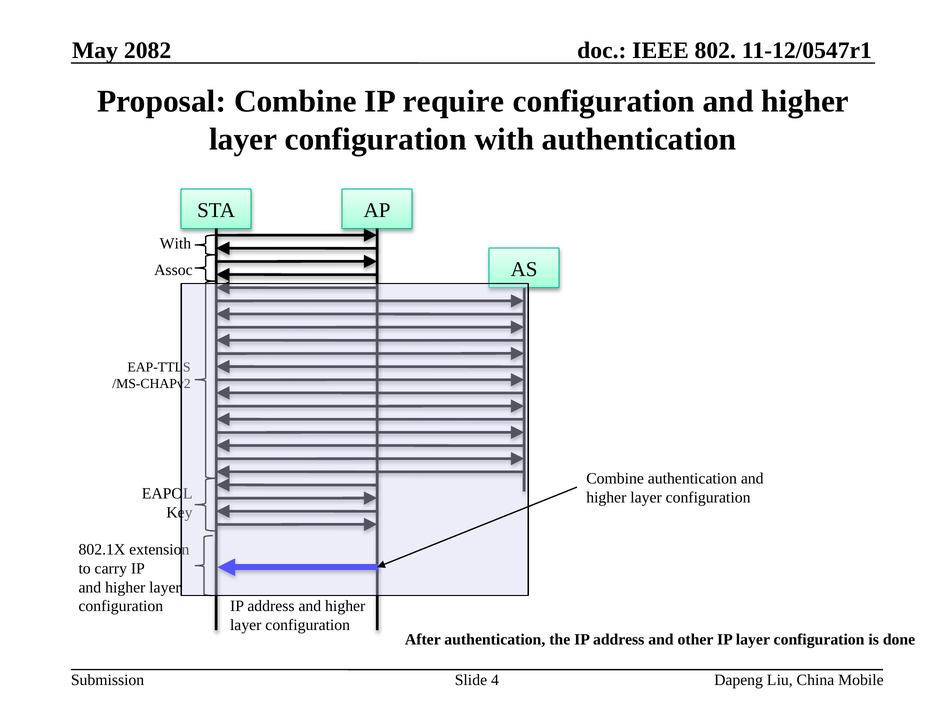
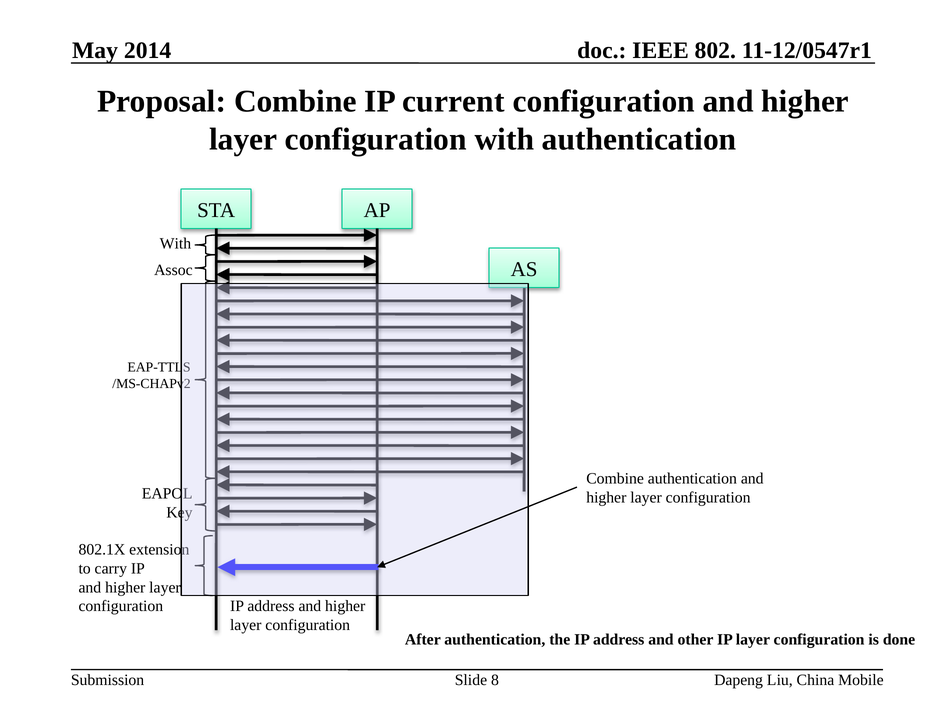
2082: 2082 -> 2014
require: require -> current
4: 4 -> 8
